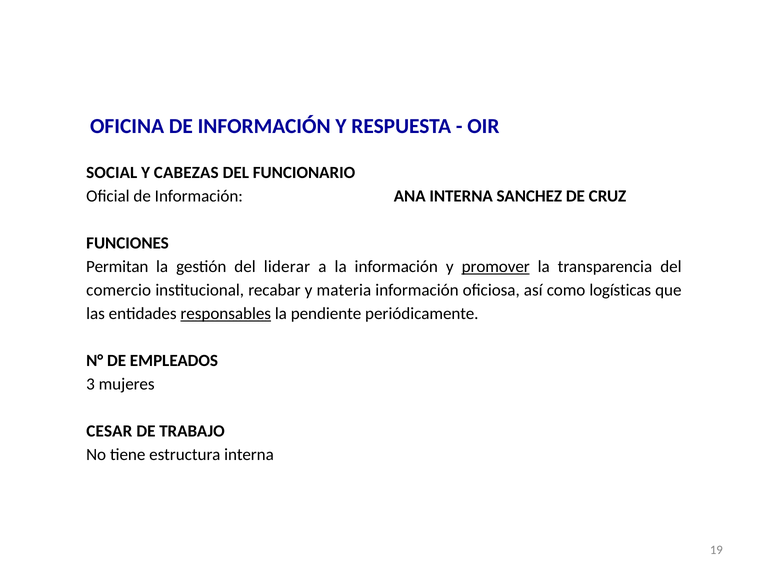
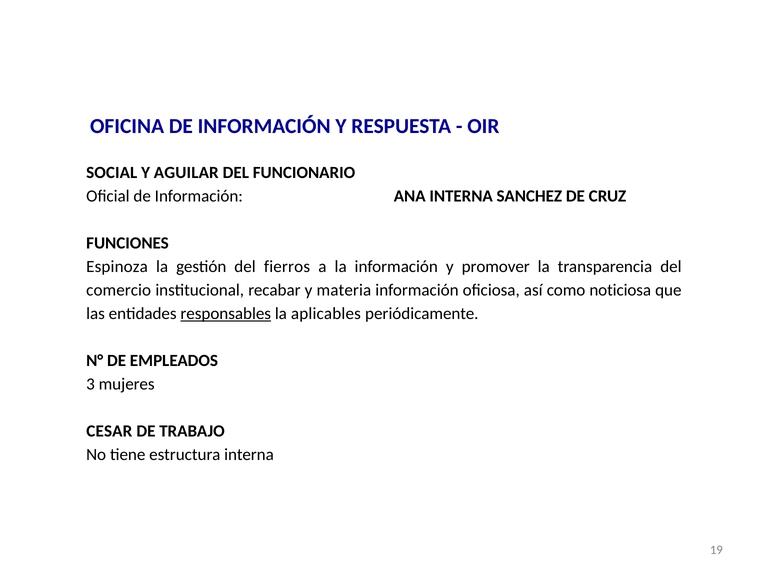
CABEZAS: CABEZAS -> AGUILAR
Permitan: Permitan -> Espinoza
liderar: liderar -> fierros
promover underline: present -> none
logísticas: logísticas -> noticiosa
pendiente: pendiente -> aplicables
